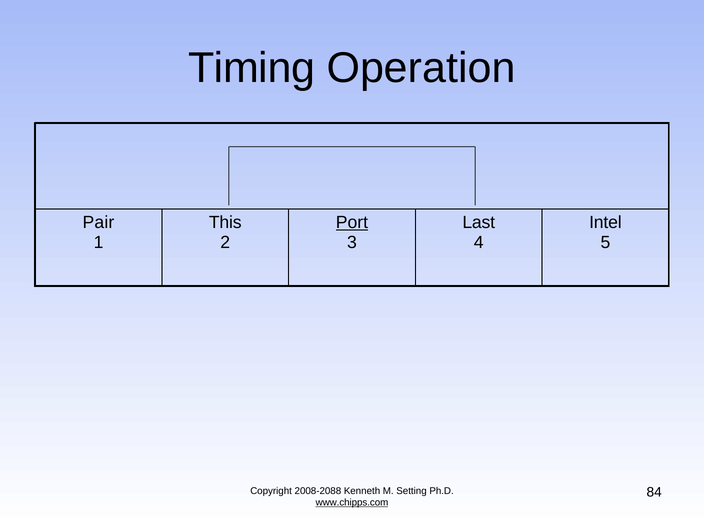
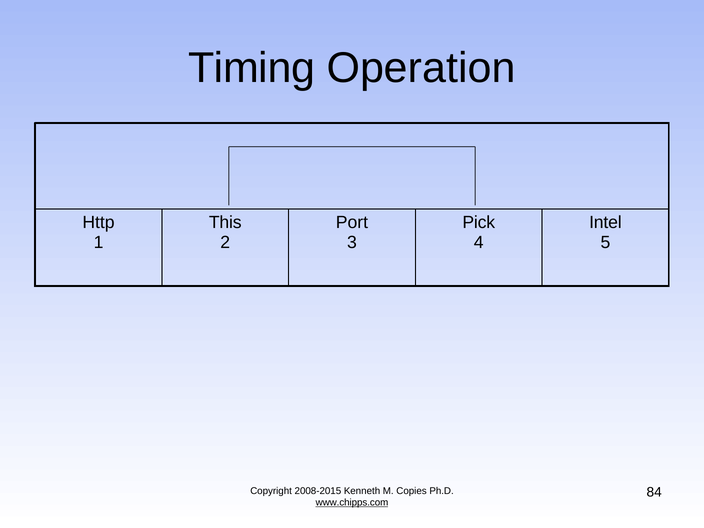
Pair: Pair -> Http
Port underline: present -> none
Last: Last -> Pick
2008-2088: 2008-2088 -> 2008-2015
Setting: Setting -> Copies
